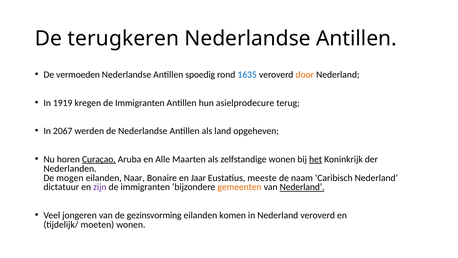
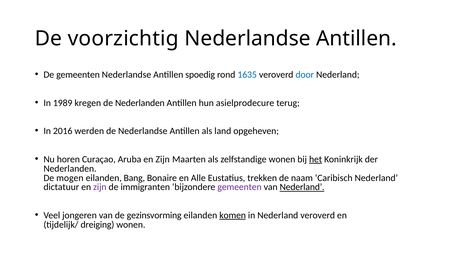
terugkeren: terugkeren -> voorzichtig
De vermoeden: vermoeden -> gemeenten
door colour: orange -> blue
1919: 1919 -> 1989
kregen de Immigranten: Immigranten -> Nederlanden
2067: 2067 -> 2016
Curaçao underline: present -> none
Aruba en Alle: Alle -> Zijn
Naar: Naar -> Bang
Jaar: Jaar -> Alle
meeste: meeste -> trekken
gemeenten at (240, 187) colour: orange -> purple
komen underline: none -> present
moeten: moeten -> dreiging
